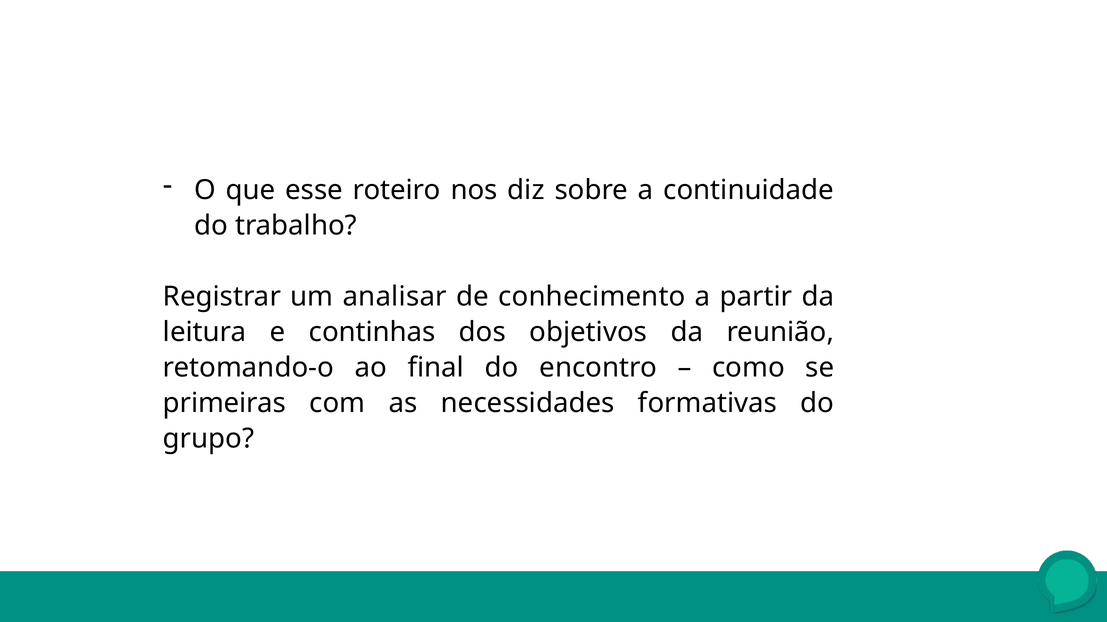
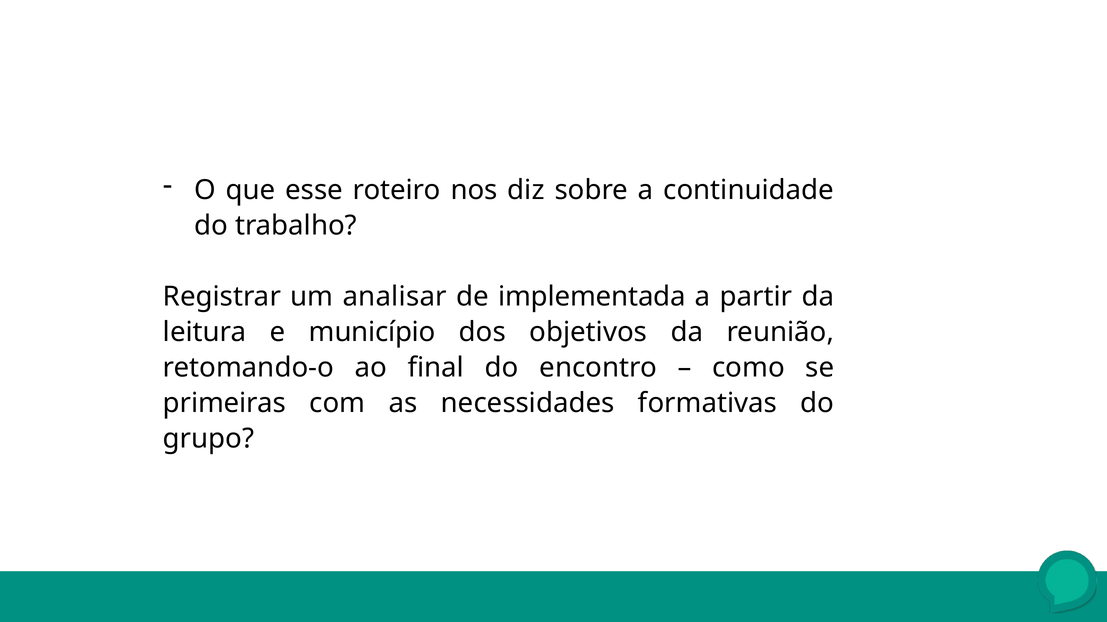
conhecimento: conhecimento -> implementada
continhas: continhas -> município
